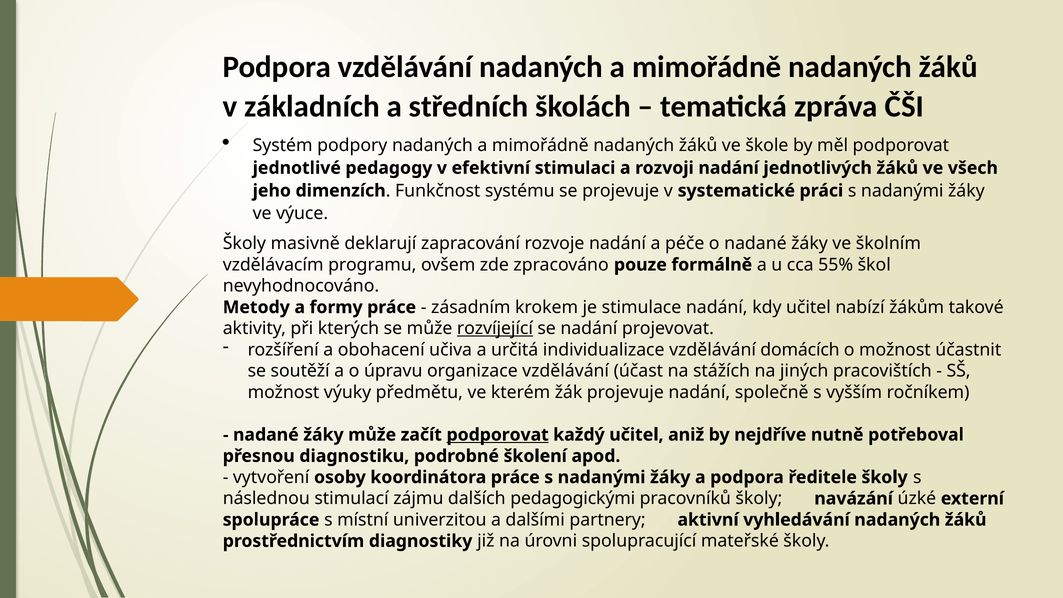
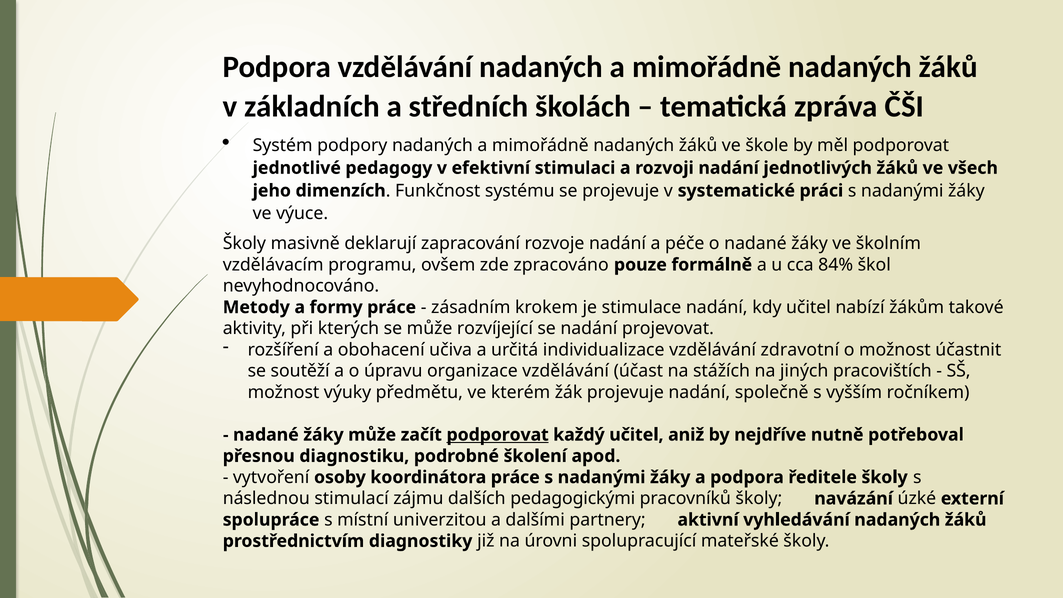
55%: 55% -> 84%
rozvíjející underline: present -> none
domácích: domácích -> zdravotní
